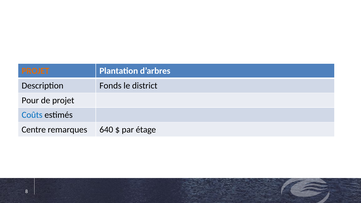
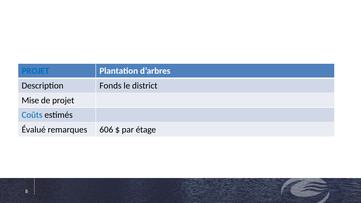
PROJET at (35, 71) colour: orange -> blue
Pour: Pour -> Mise
Centre: Centre -> Évalué
640: 640 -> 606
